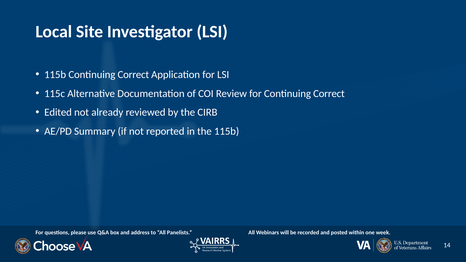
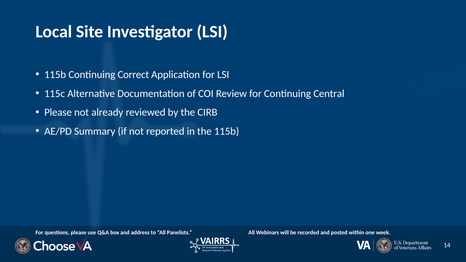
for Continuing Correct: Correct -> Central
Edited at (58, 112): Edited -> Please
